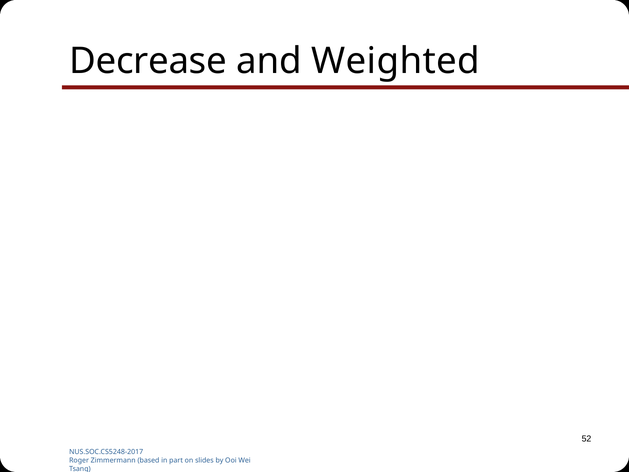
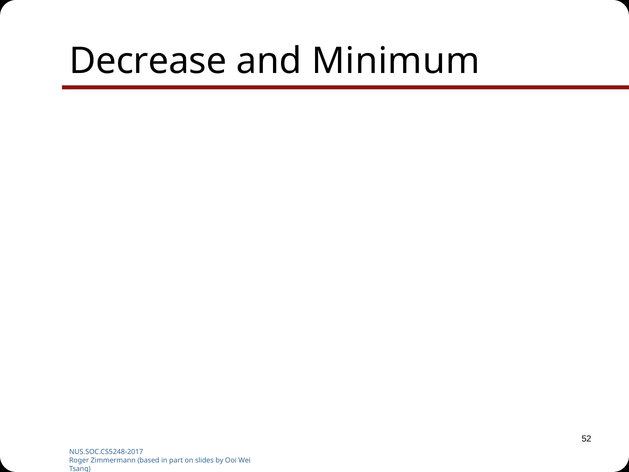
Weighted: Weighted -> Minimum
